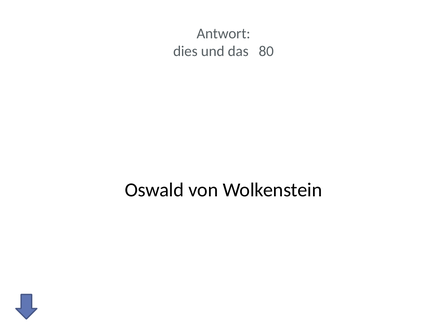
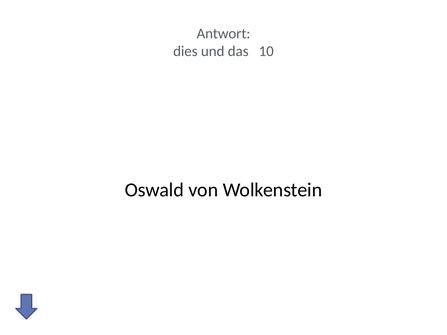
80: 80 -> 10
